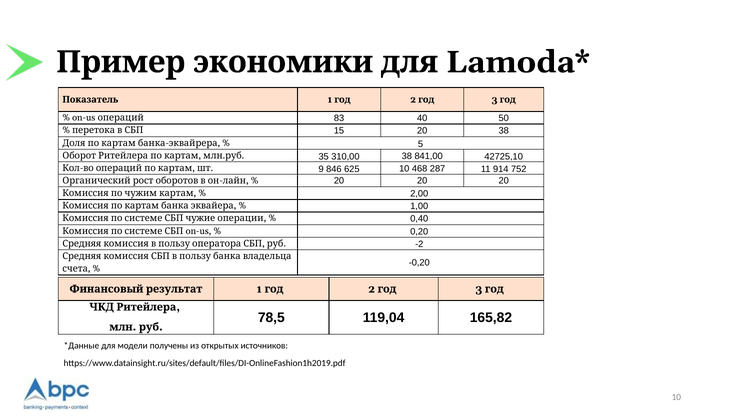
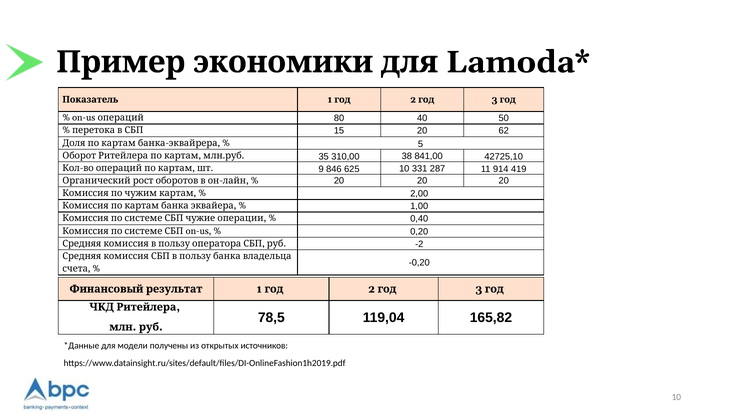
83: 83 -> 80
20 38: 38 -> 62
468: 468 -> 331
752: 752 -> 419
